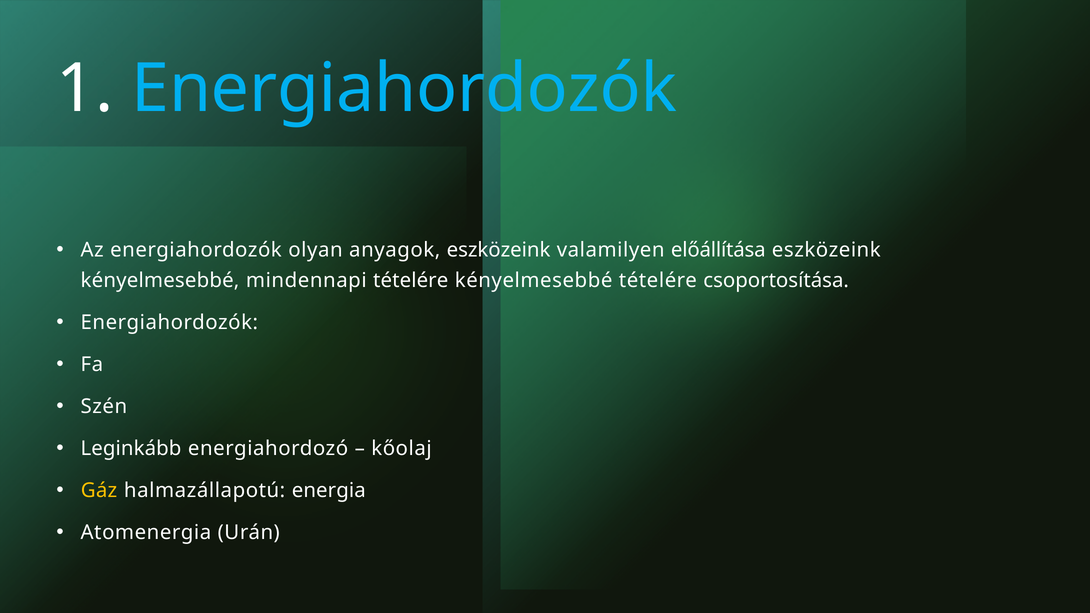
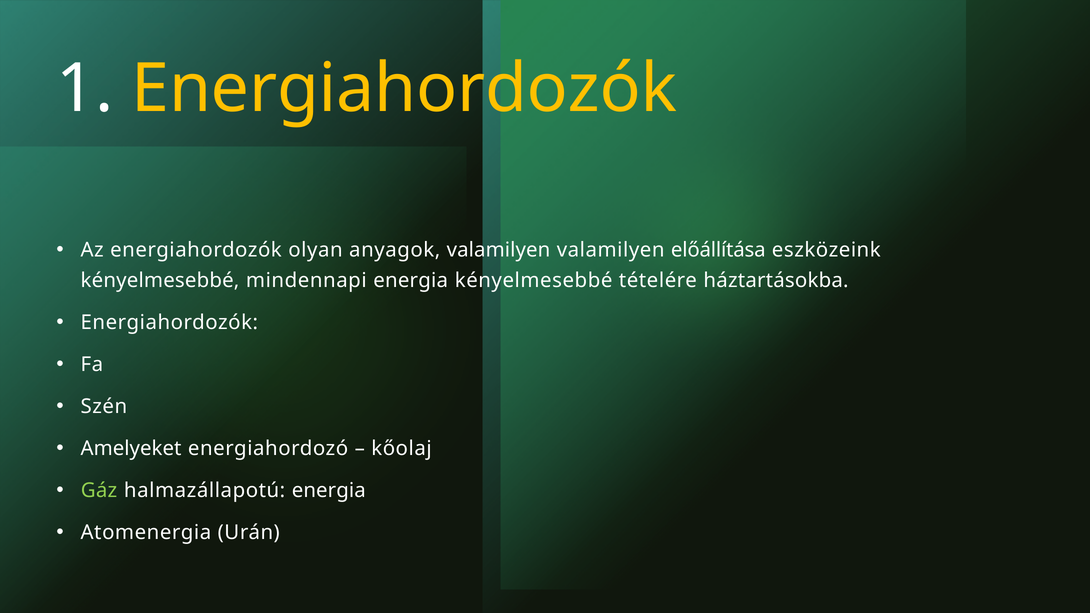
Energiahordozók at (404, 89) colour: light blue -> yellow
anyagok eszközeink: eszközeink -> valamilyen
mindennapi tételére: tételére -> energia
csoportosítása: csoportosítása -> háztartásokba
Leginkább: Leginkább -> Amelyeket
Gáz colour: yellow -> light green
